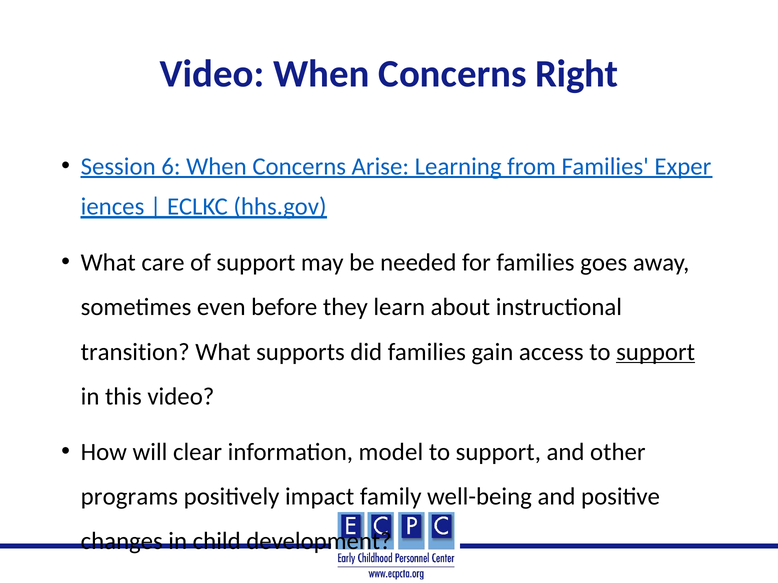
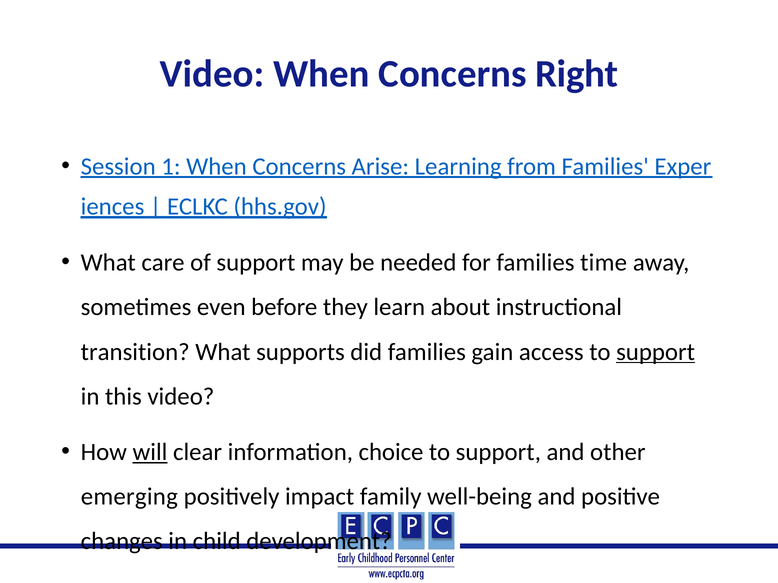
6: 6 -> 1
goes: goes -> time
will underline: none -> present
model: model -> choice
programs: programs -> emerging
